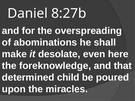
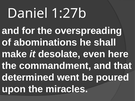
8:27b: 8:27b -> 1:27b
foreknowledge: foreknowledge -> commandment
child: child -> went
